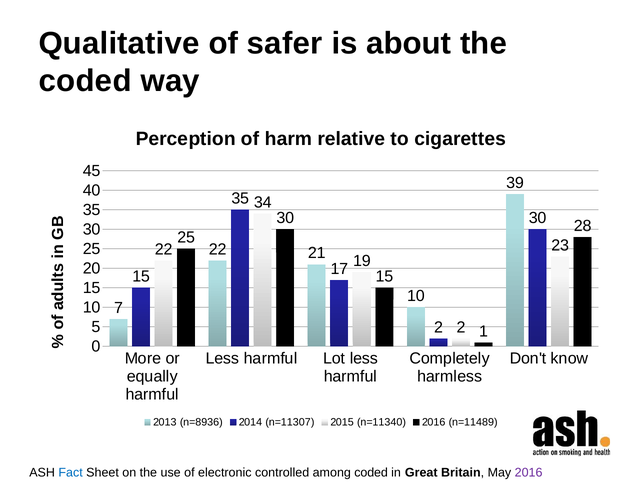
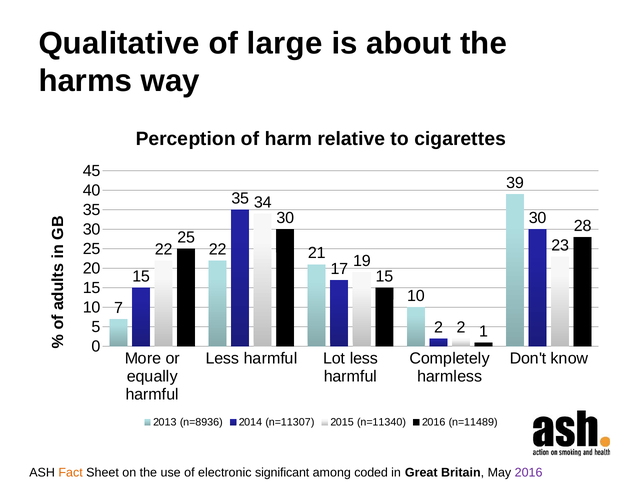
safer: safer -> large
coded at (85, 81): coded -> harms
Fact colour: blue -> orange
controlled: controlled -> significant
